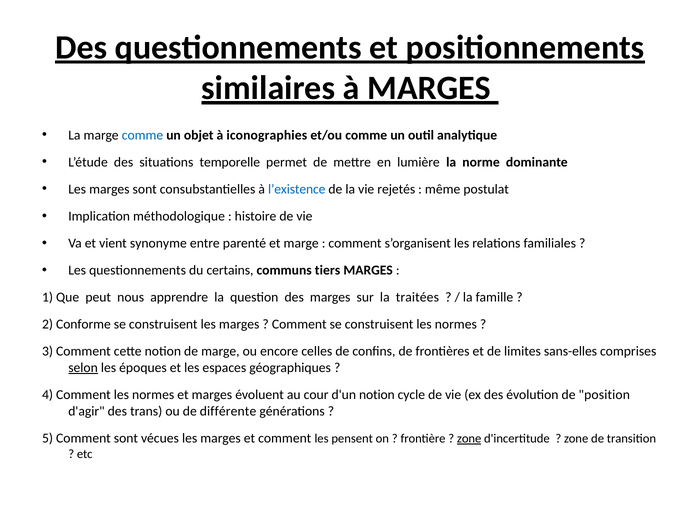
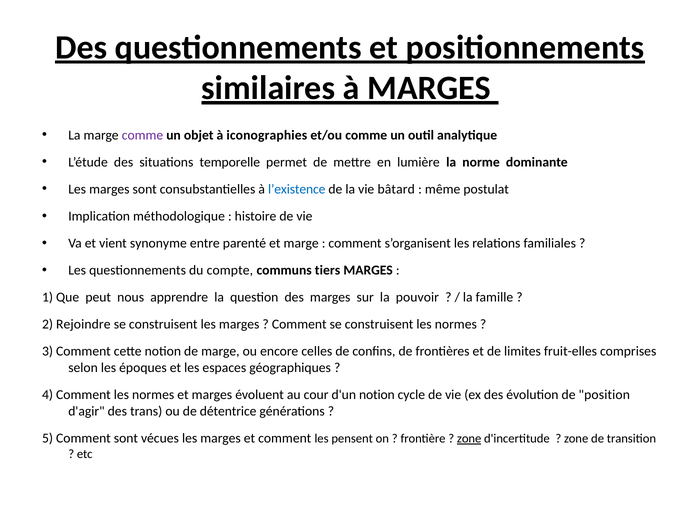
comme at (142, 135) colour: blue -> purple
rejetés: rejetés -> bâtard
certains: certains -> compte
traitées: traitées -> pouvoir
Conforme: Conforme -> Rejoindre
sans-elles: sans-elles -> fruit-elles
selon underline: present -> none
différente: différente -> détentrice
